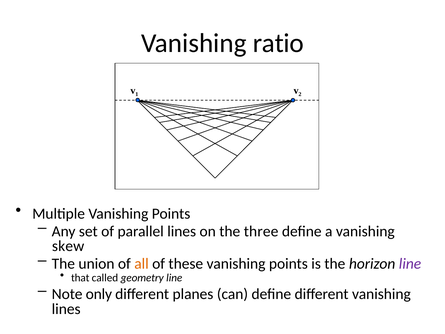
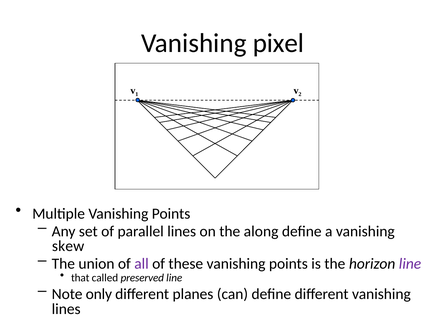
ratio: ratio -> pixel
three: three -> along
all colour: orange -> purple
geometry: geometry -> preserved
